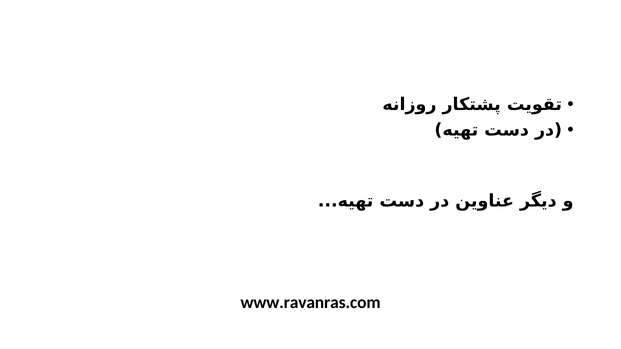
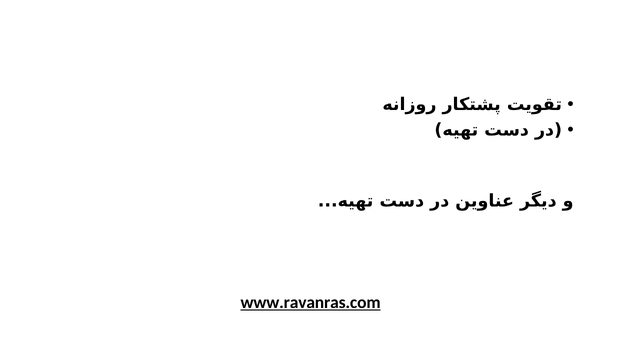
www.ravanras.com underline: none -> present
